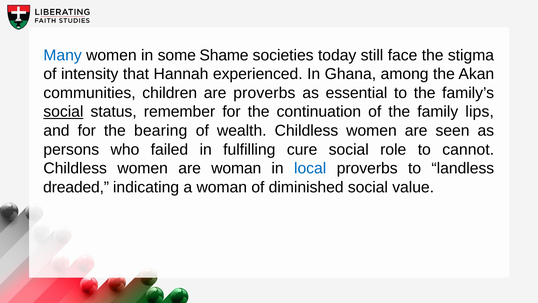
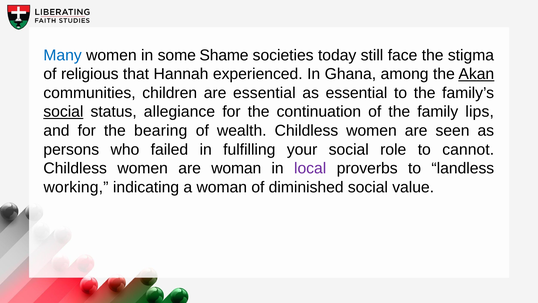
intensity: intensity -> religious
Akan underline: none -> present
are proverbs: proverbs -> essential
remember: remember -> allegiance
cure: cure -> your
local colour: blue -> purple
dreaded: dreaded -> working
